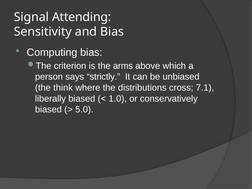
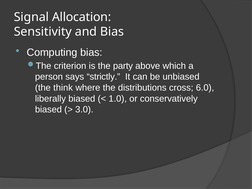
Attending: Attending -> Allocation
arms: arms -> party
7.1: 7.1 -> 6.0
5.0: 5.0 -> 3.0
